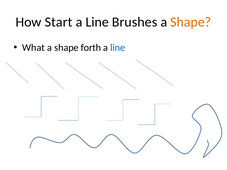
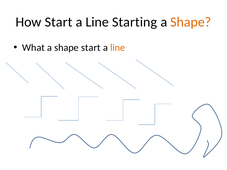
Brushes: Brushes -> Starting
shape forth: forth -> start
line at (118, 48) colour: blue -> orange
